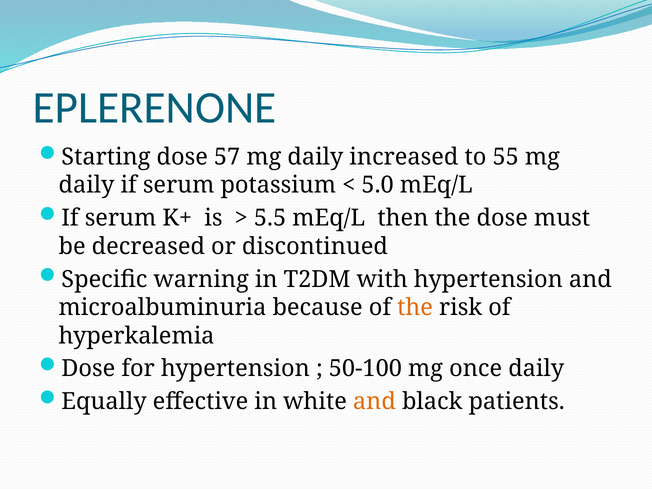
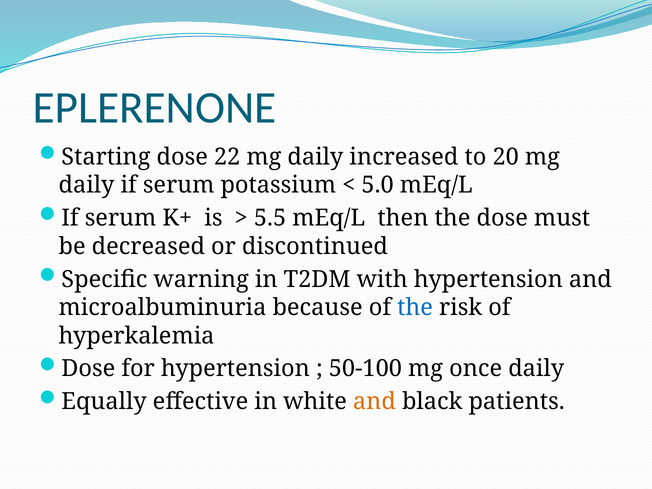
57: 57 -> 22
55: 55 -> 20
the at (415, 308) colour: orange -> blue
